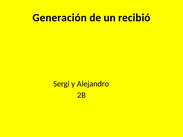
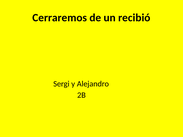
Generación: Generación -> Cerraremos
